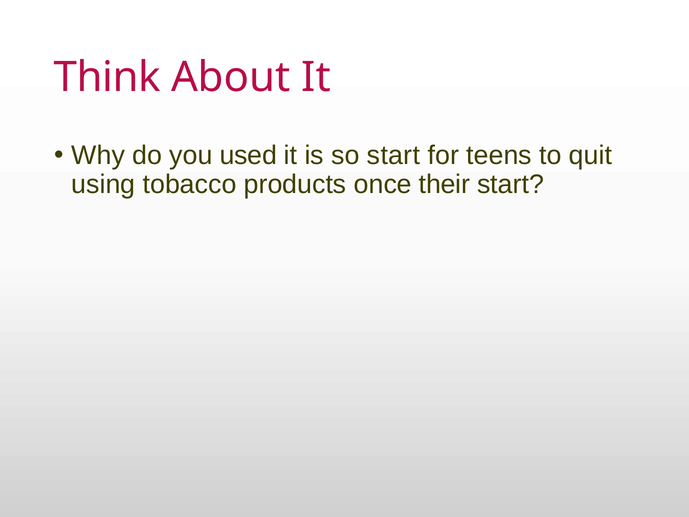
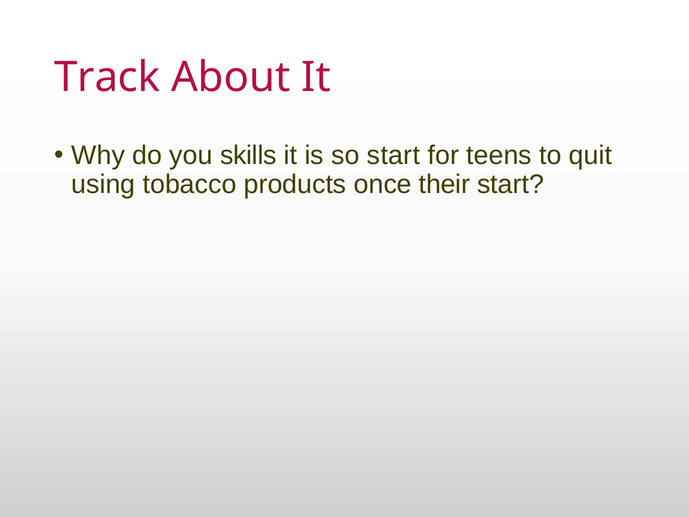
Think: Think -> Track
used: used -> skills
